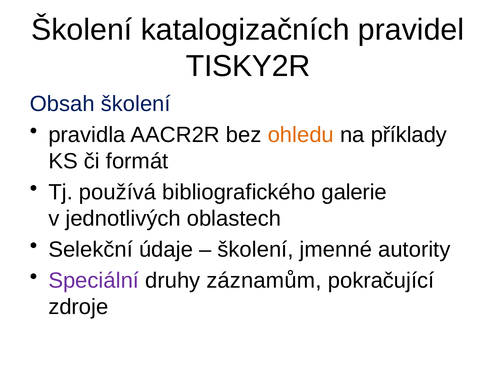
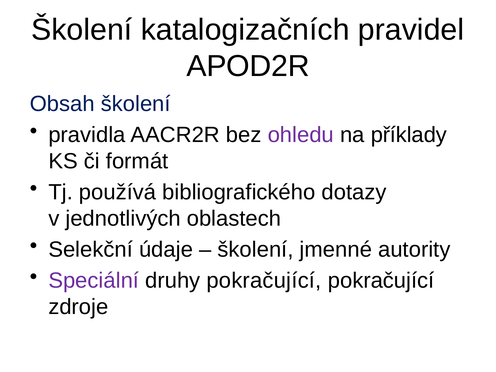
TISKY2R: TISKY2R -> APOD2R
ohledu colour: orange -> purple
galerie: galerie -> dotazy
druhy záznamům: záznamům -> pokračující
